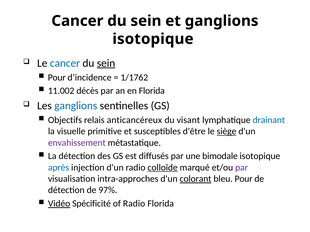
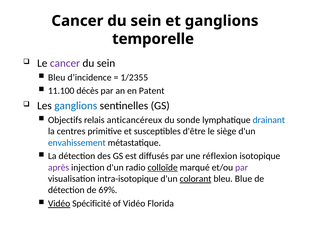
isotopique at (153, 39): isotopique -> temporelle
cancer at (65, 63) colour: blue -> purple
sein at (106, 63) underline: present -> none
Pour at (57, 78): Pour -> Bleu
1/1762: 1/1762 -> 1/2355
11.002: 11.002 -> 11.100
en Florida: Florida -> Patent
visant: visant -> sonde
visuelle: visuelle -> centres
siège underline: present -> none
envahissement colour: purple -> blue
bimodale: bimodale -> réflexion
après colour: blue -> purple
intra-approches: intra-approches -> intra-isotopique
bleu Pour: Pour -> Blue
97%: 97% -> 69%
of Radio: Radio -> Vidéo
